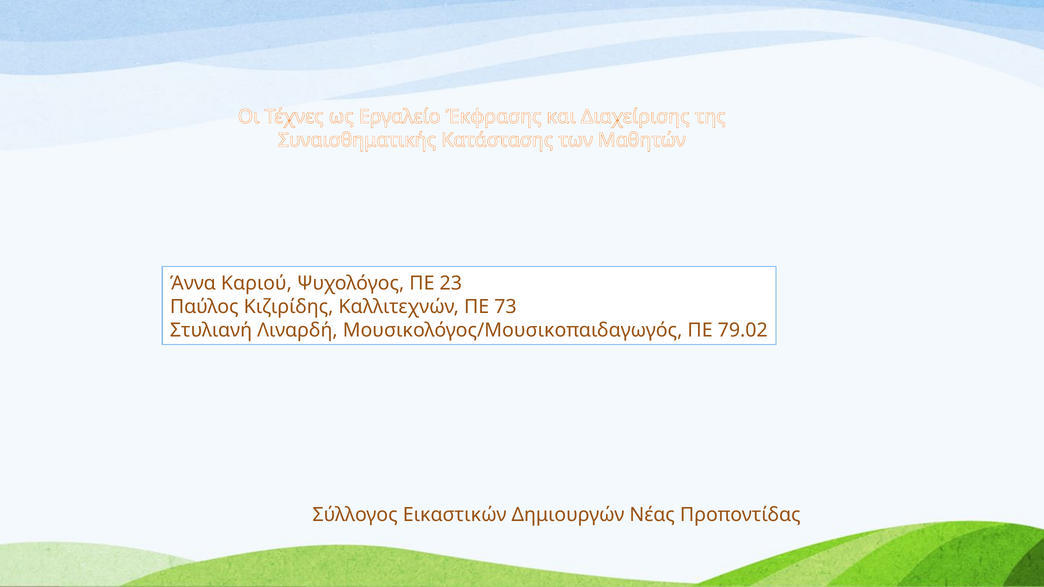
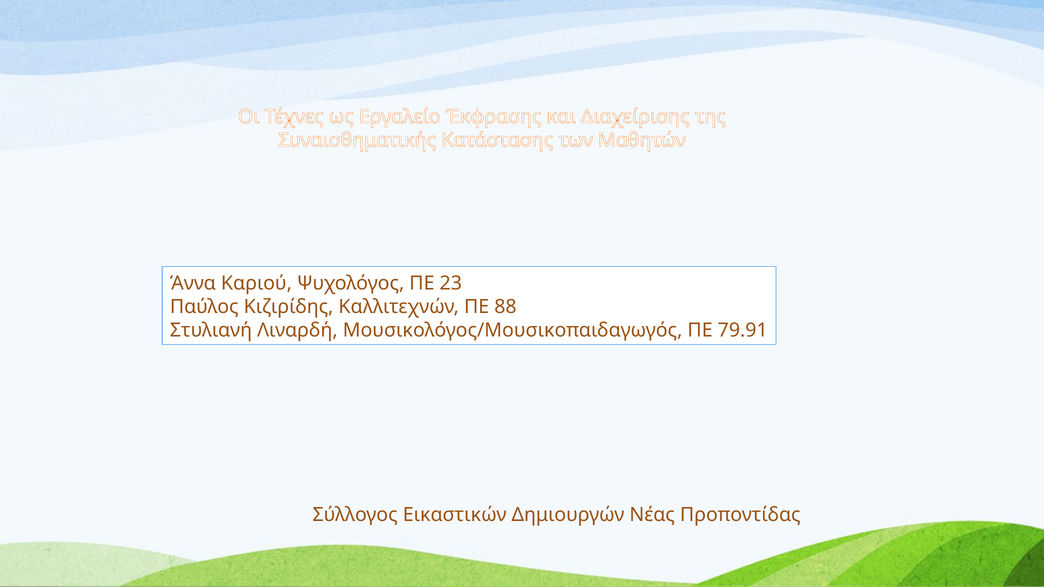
73: 73 -> 88
79.02: 79.02 -> 79.91
